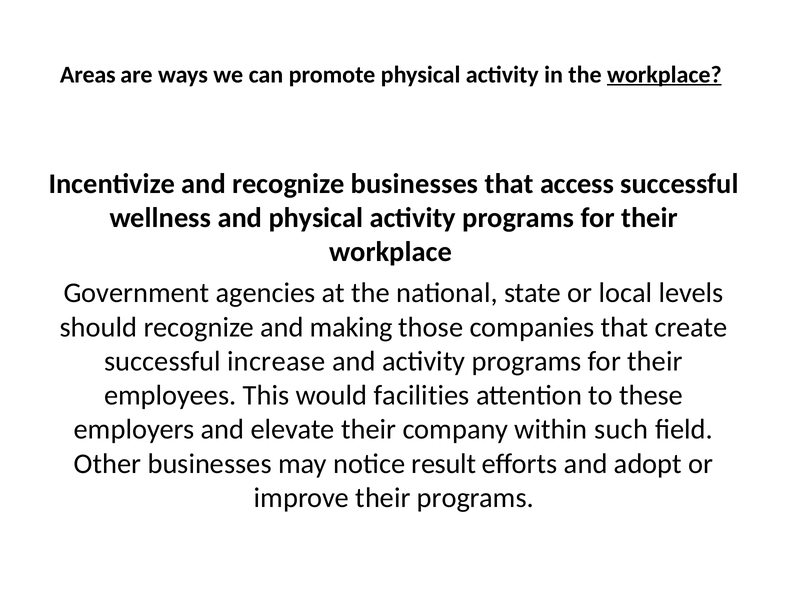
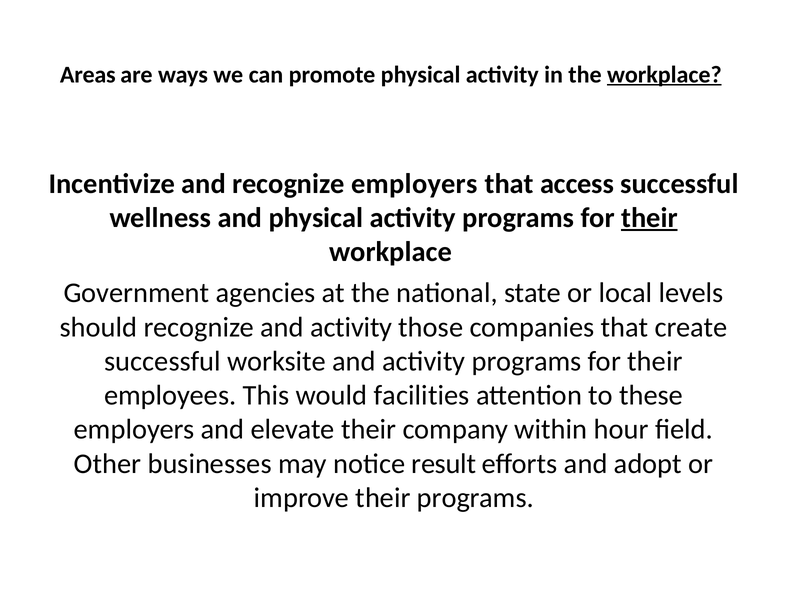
recognize businesses: businesses -> employers
their at (649, 218) underline: none -> present
recognize and making: making -> activity
increase: increase -> worksite
such: such -> hour
